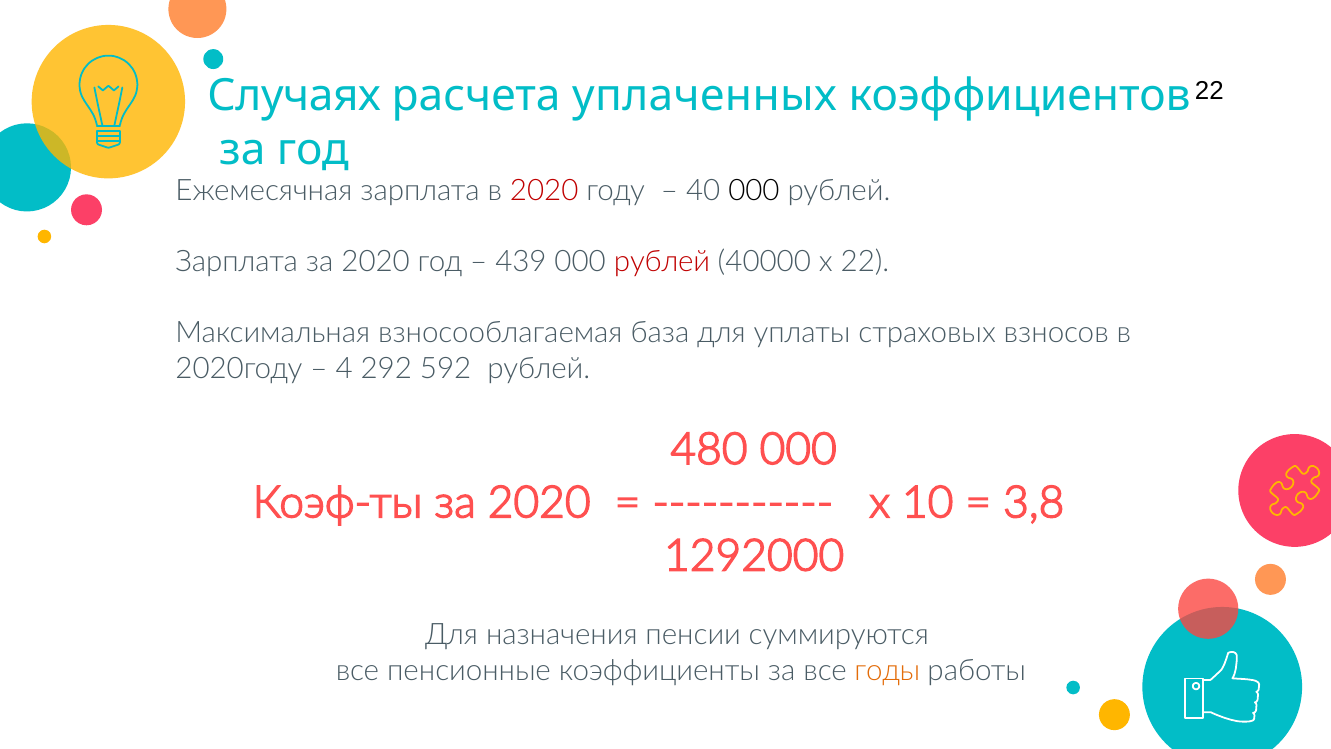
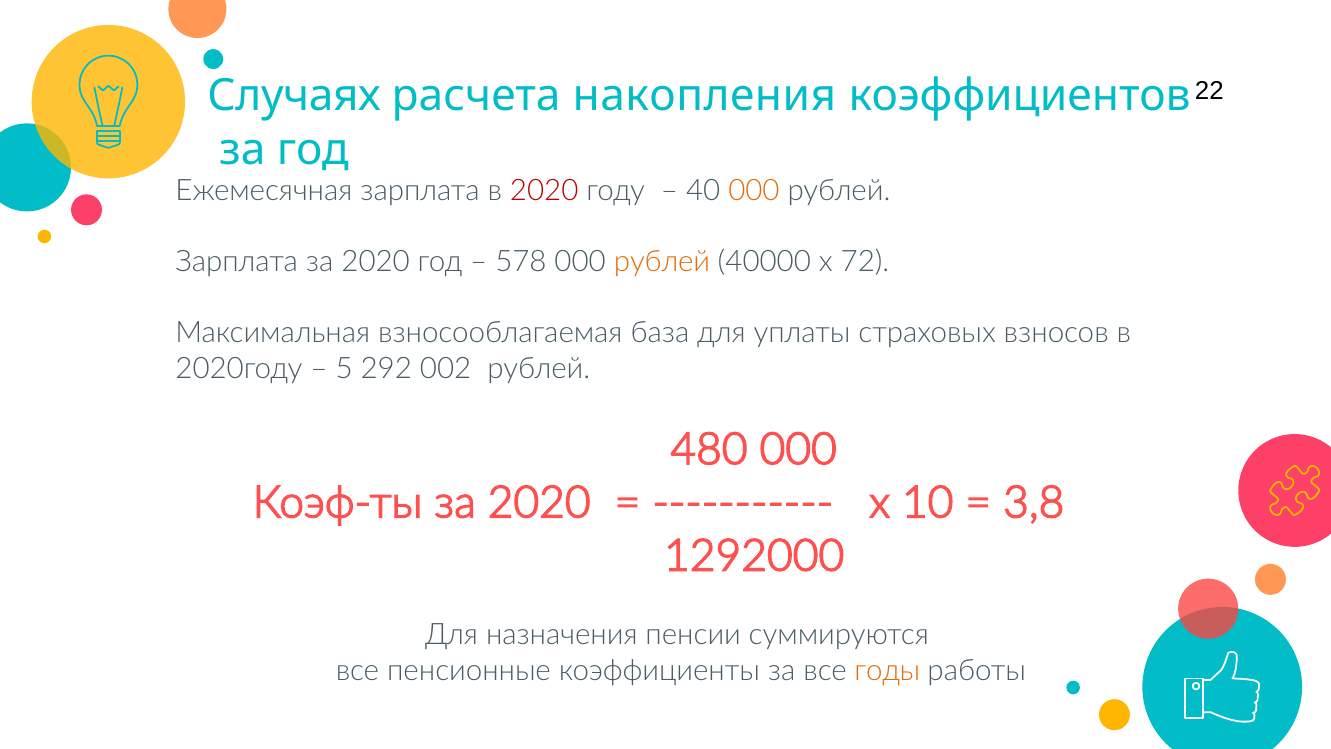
уплаченных: уплаченных -> накопления
000 at (754, 191) colour: black -> orange
439: 439 -> 578
рублей at (662, 262) colour: red -> orange
х 22: 22 -> 72
4: 4 -> 5
592: 592 -> 002
